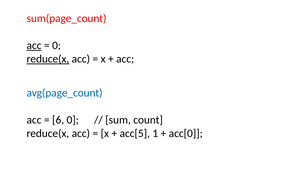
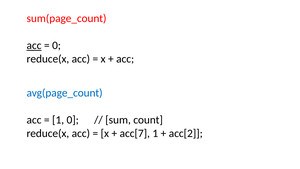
reduce(x at (48, 59) underline: present -> none
6 at (58, 120): 6 -> 1
acc[5: acc[5 -> acc[7
acc[0: acc[0 -> acc[2
